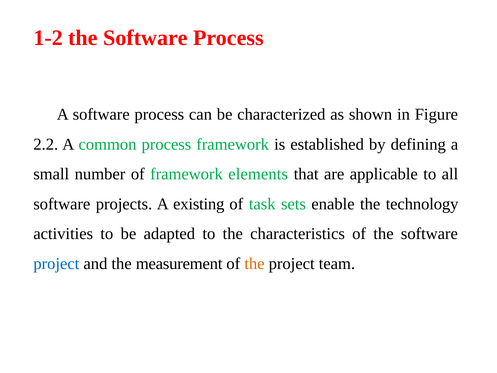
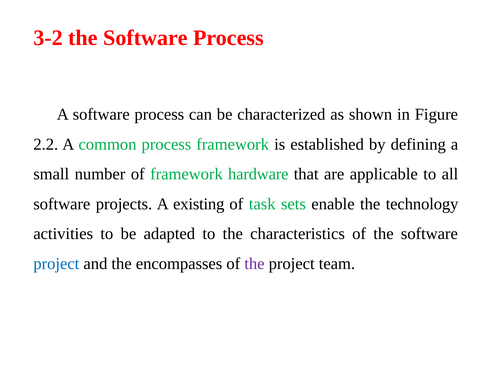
1-2: 1-2 -> 3-2
elements: elements -> hardware
measurement: measurement -> encompasses
the at (254, 263) colour: orange -> purple
